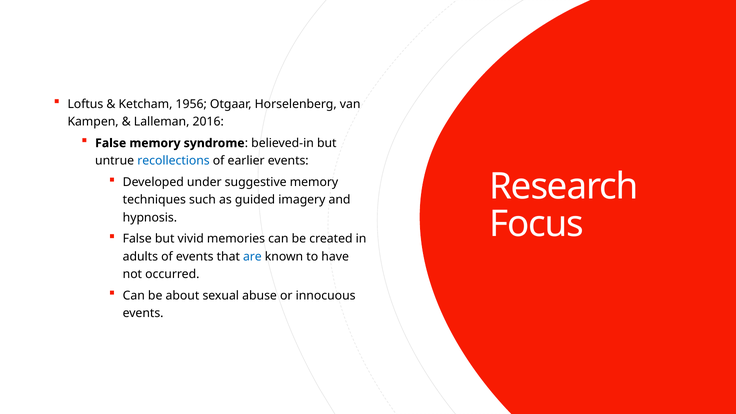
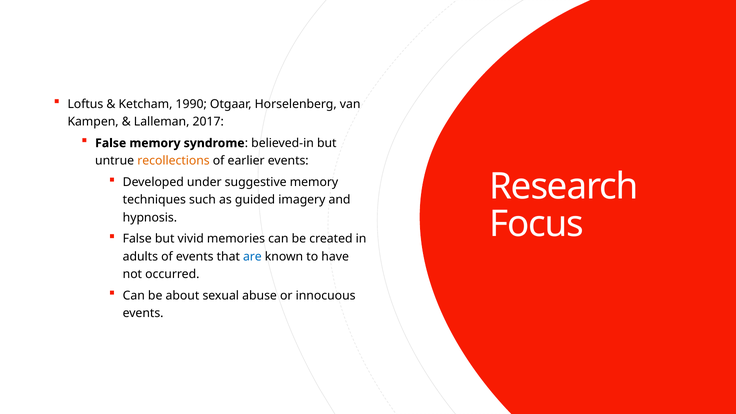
1956: 1956 -> 1990
2016: 2016 -> 2017
recollections colour: blue -> orange
